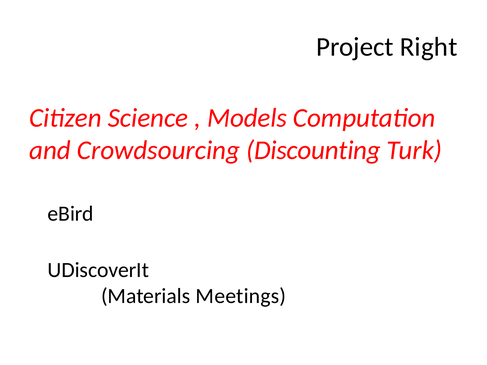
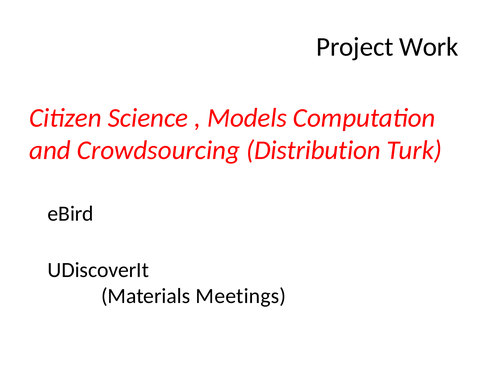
Right: Right -> Work
Discounting: Discounting -> Distribution
